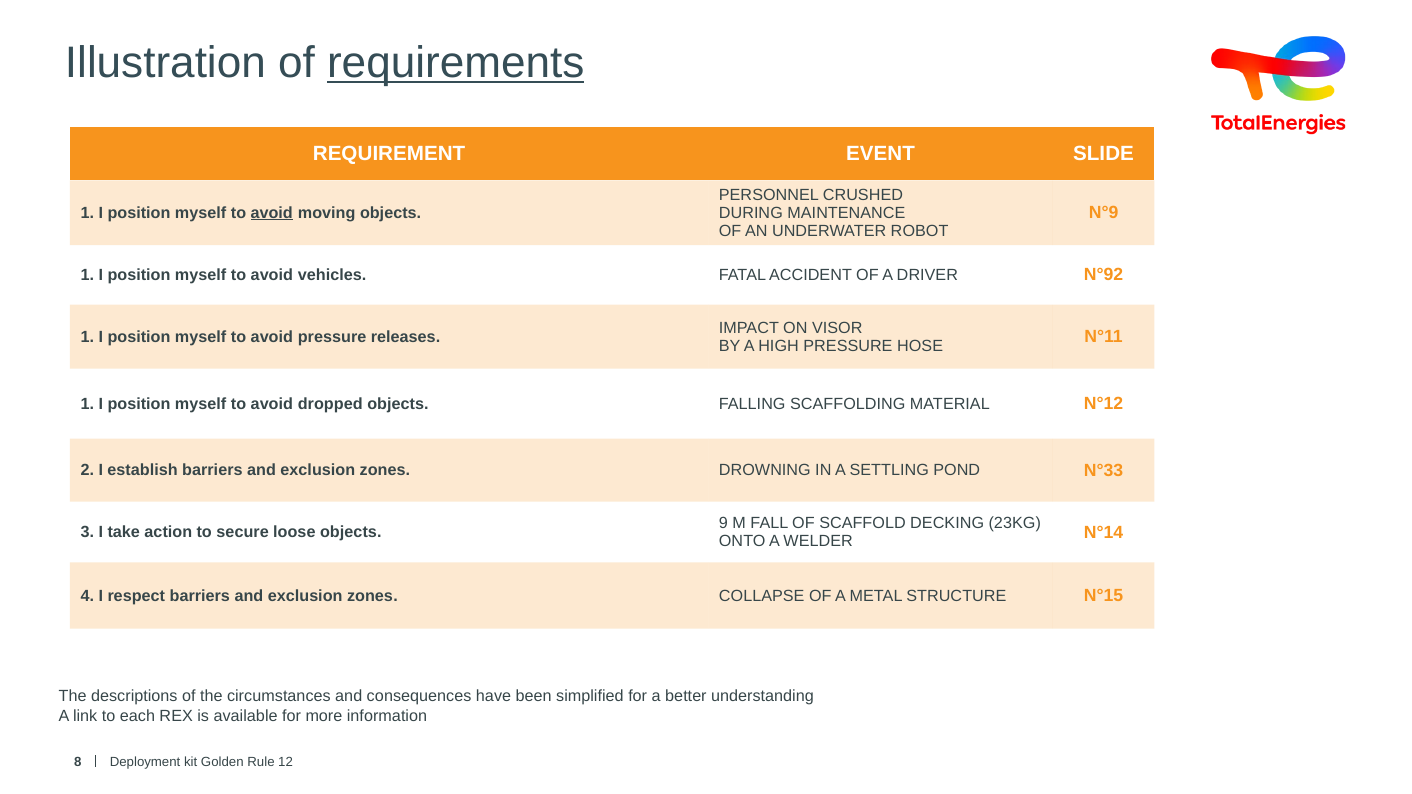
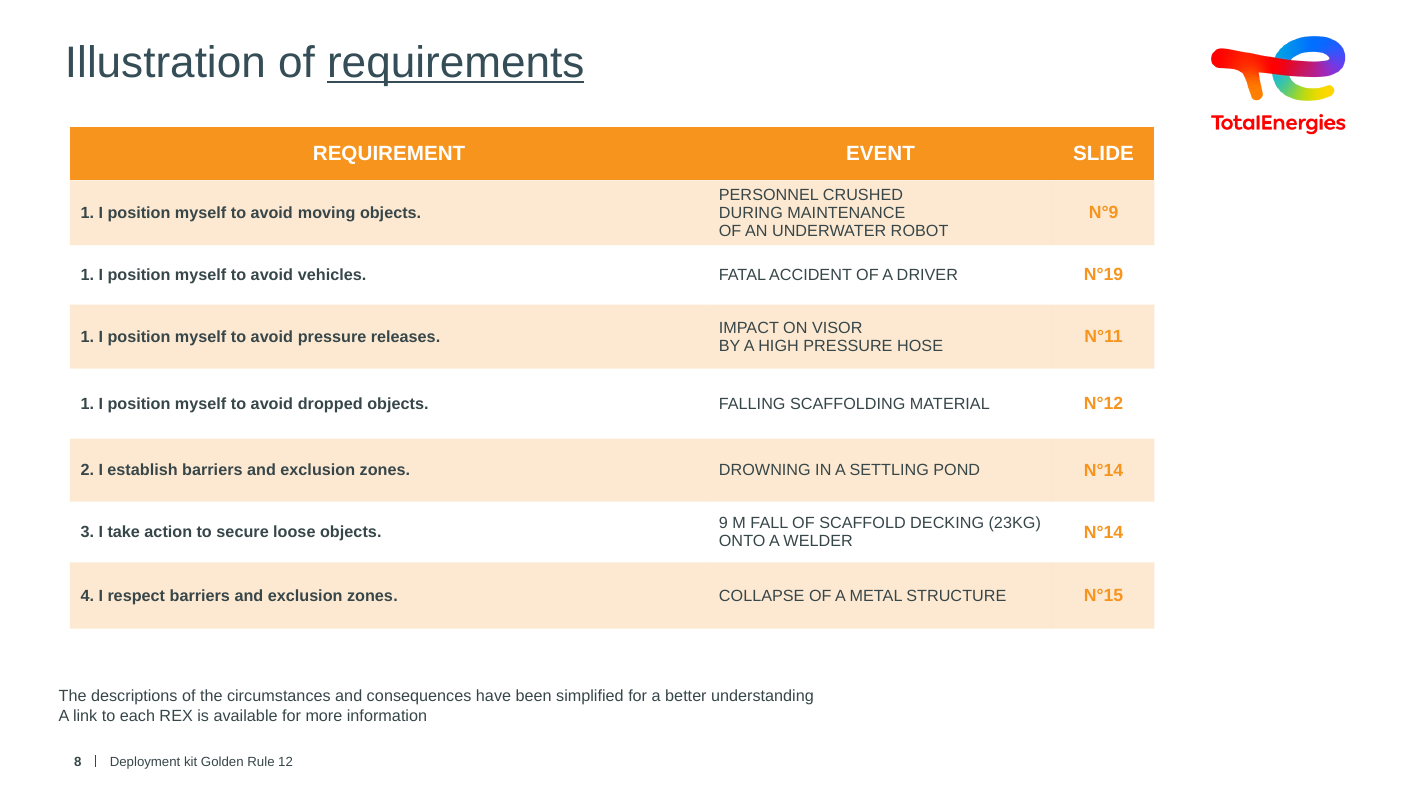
avoid at (272, 213) underline: present -> none
N°92: N°92 -> N°19
POND N°33: N°33 -> N°14
